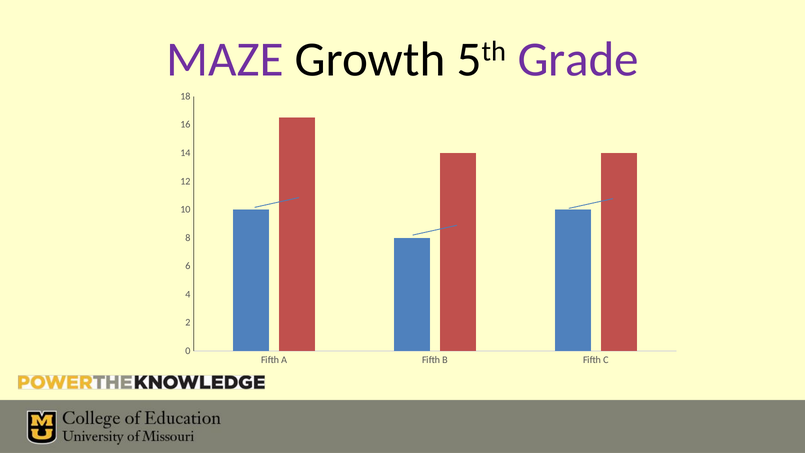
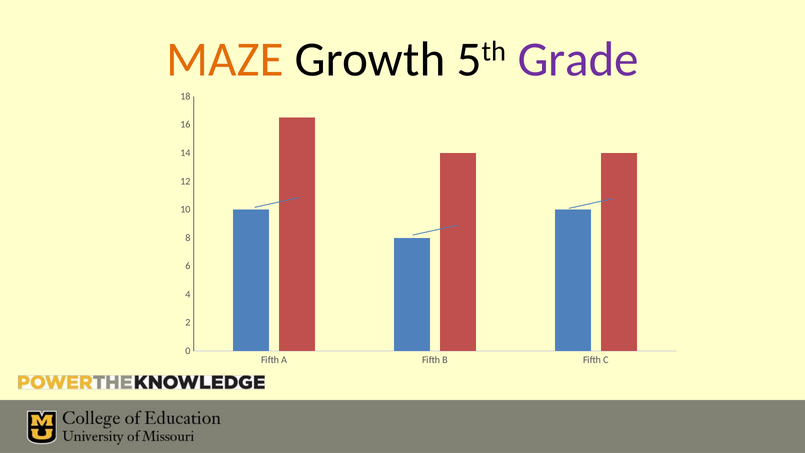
MAZE colour: purple -> orange
